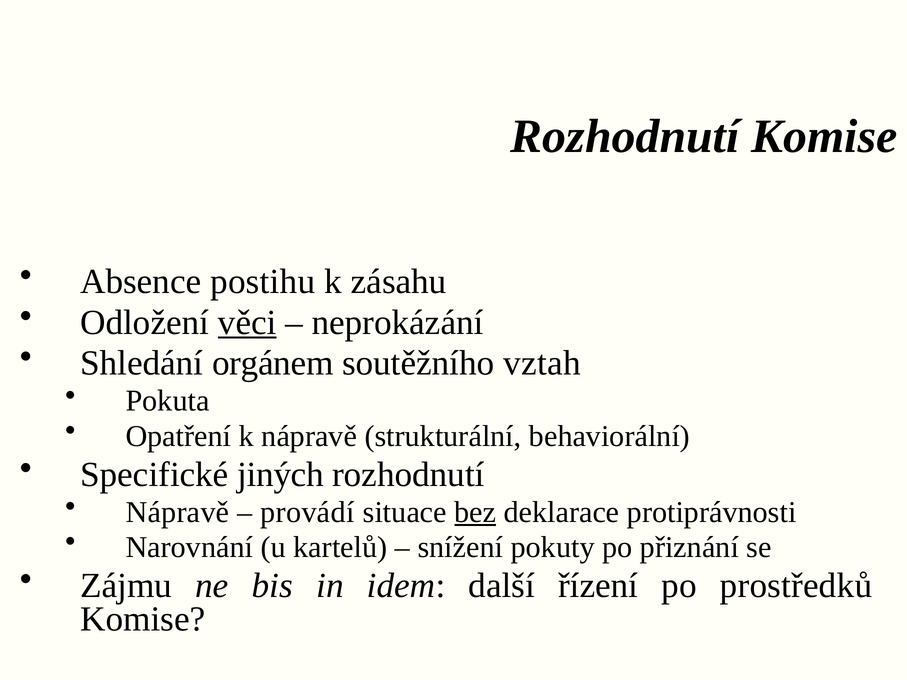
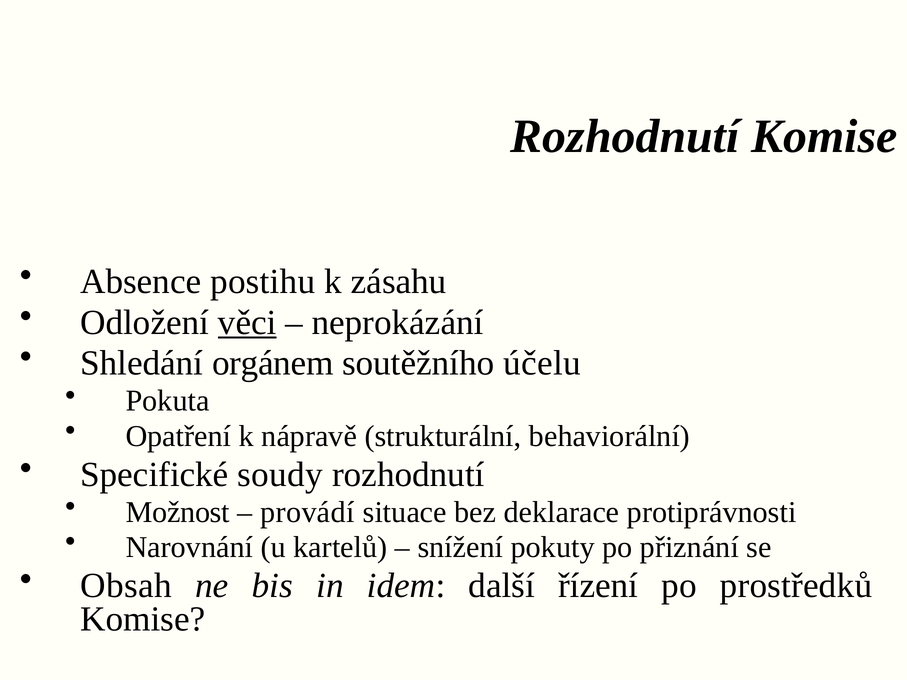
vztah: vztah -> účelu
jiných: jiných -> soudy
Nápravě at (177, 512): Nápravě -> Možnost
bez underline: present -> none
Zájmu: Zájmu -> Obsah
